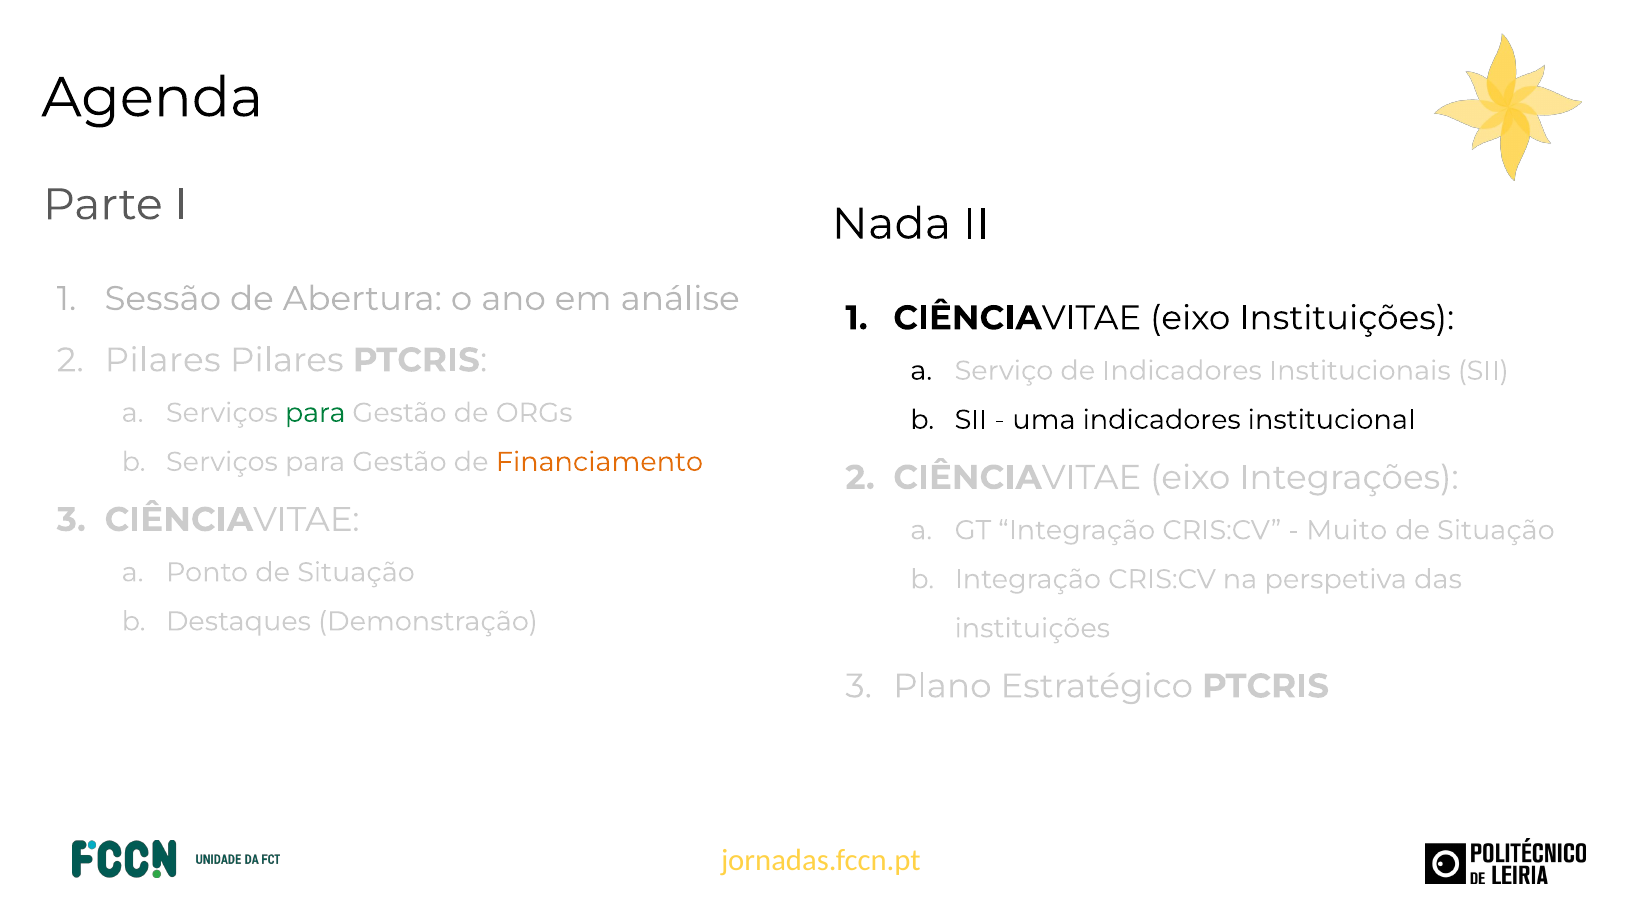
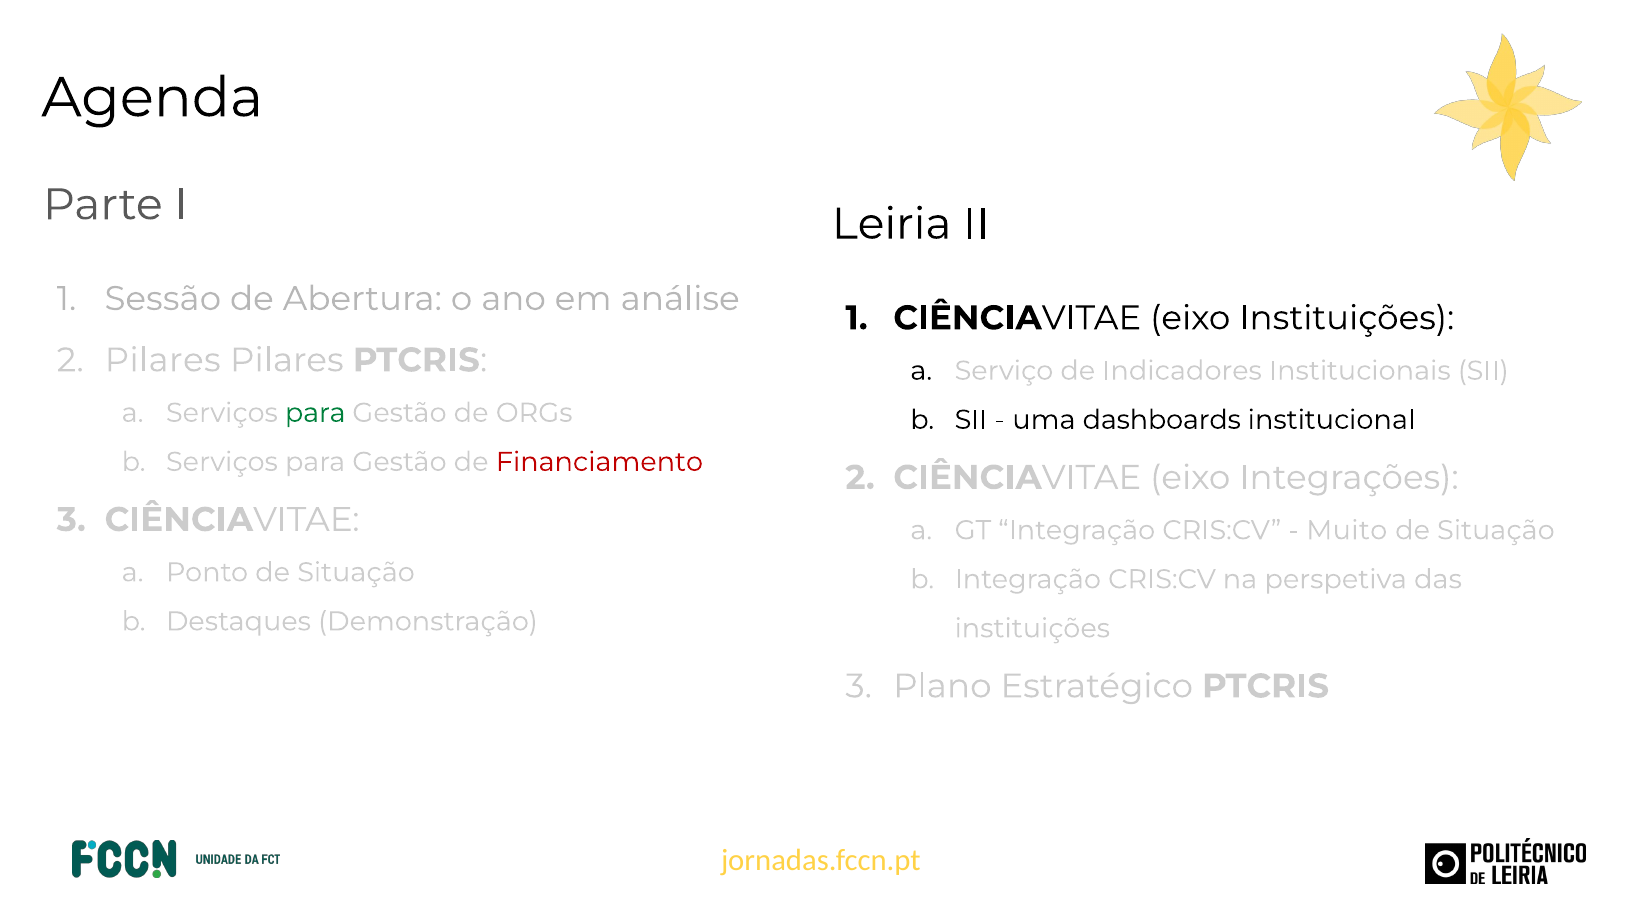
Nada: Nada -> Leiria
uma indicadores: indicadores -> dashboards
Financiamento colour: orange -> red
